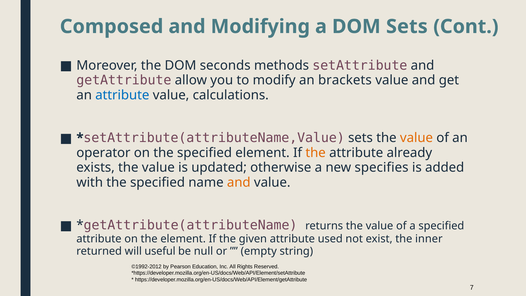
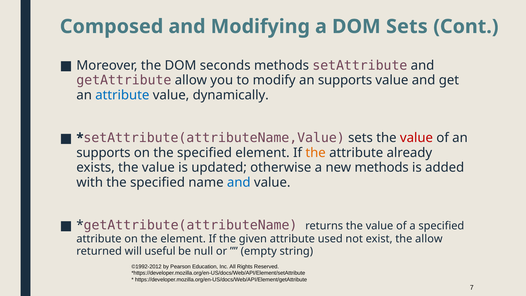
modify an brackets: brackets -> supports
calculations: calculations -> dynamically
value at (416, 138) colour: orange -> red
operator at (103, 153): operator -> supports
new specifies: specifies -> methods
and at (239, 182) colour: orange -> blue
the inner: inner -> allow
